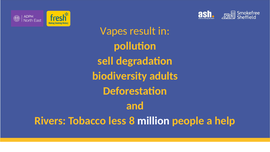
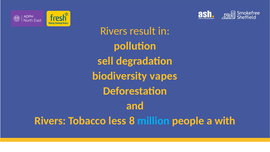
Vapes at (114, 31): Vapes -> Rivers
adults: adults -> vapes
million colour: white -> light blue
help: help -> with
